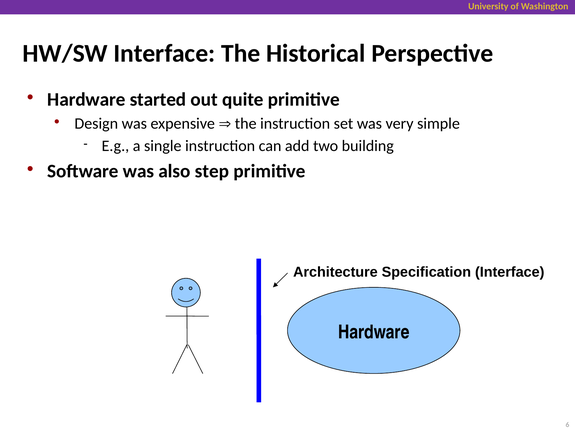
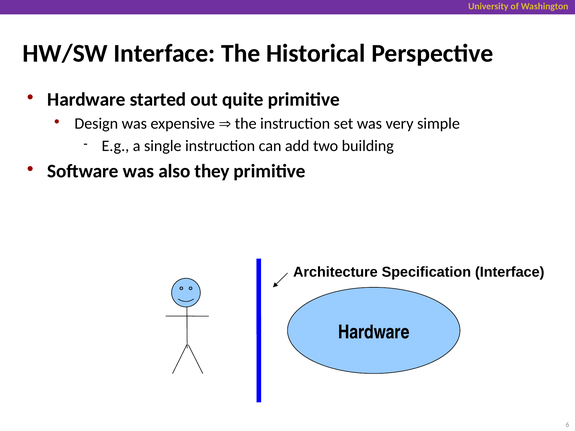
step: step -> they
